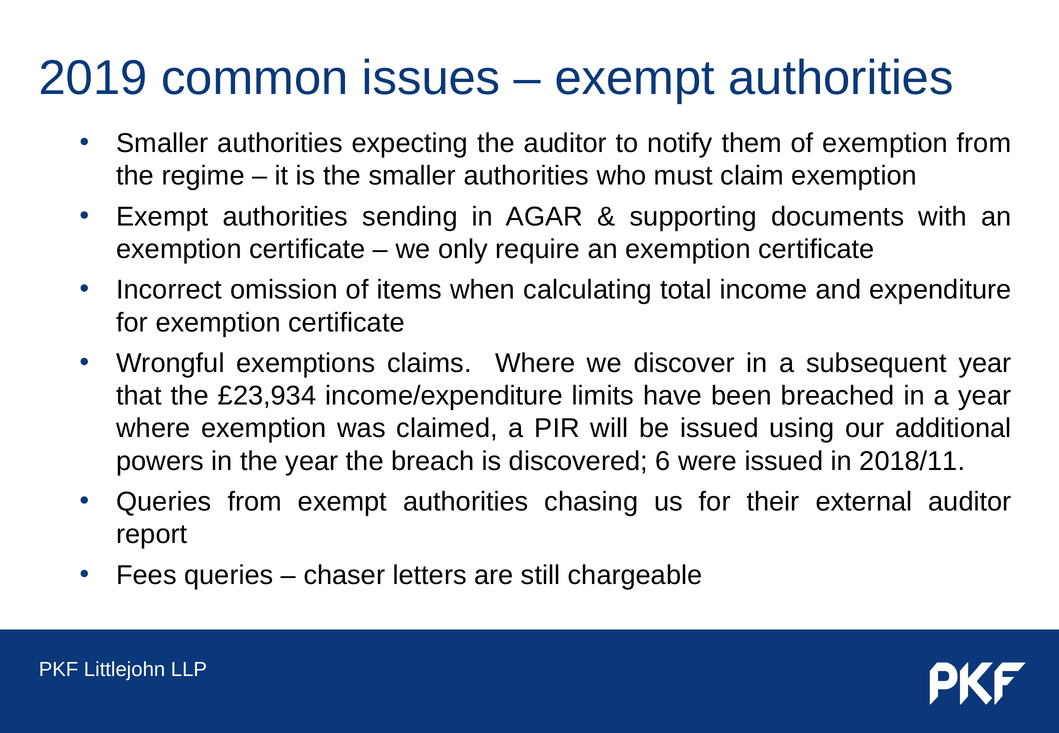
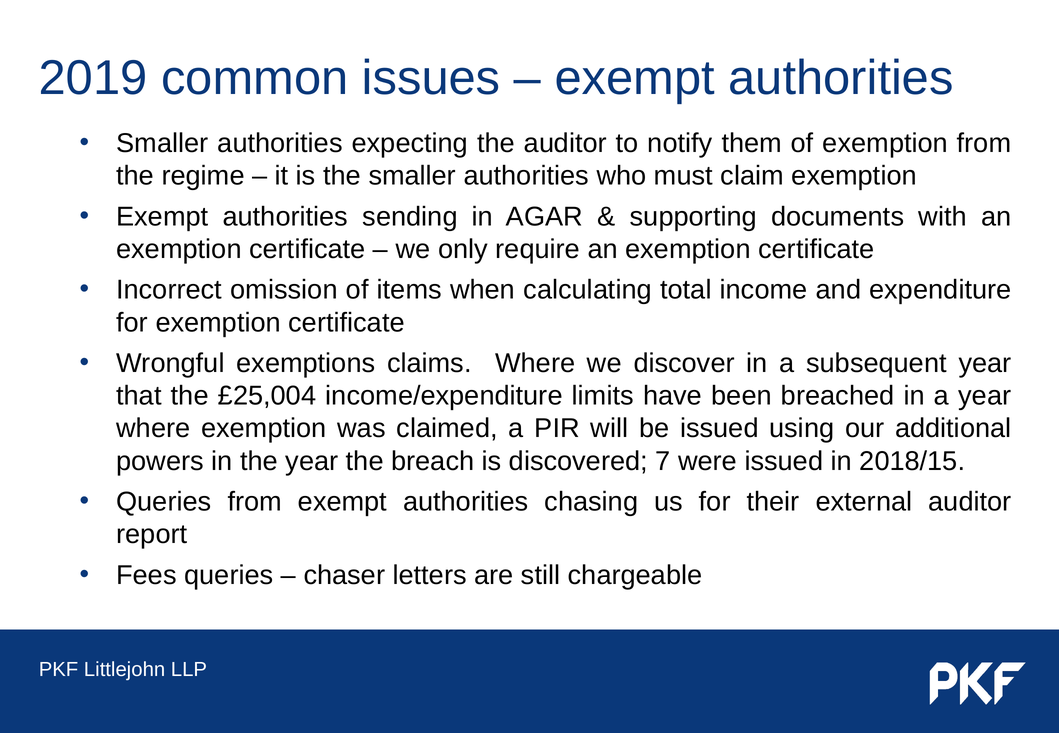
£23,934: £23,934 -> £25,004
6: 6 -> 7
2018/11: 2018/11 -> 2018/15
